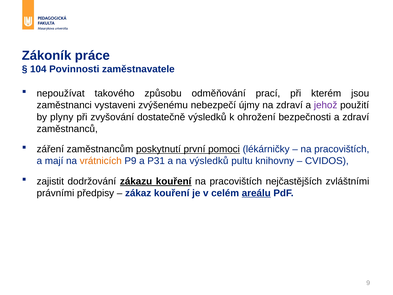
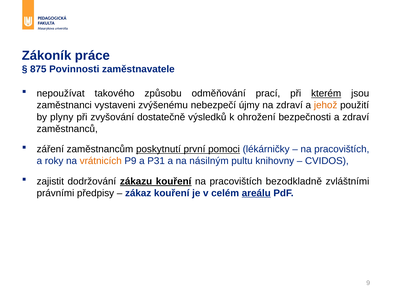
104: 104 -> 875
kterém underline: none -> present
jehož colour: purple -> orange
mají: mají -> roky
na výsledků: výsledků -> násilným
nejčastějších: nejčastějších -> bezodkladně
